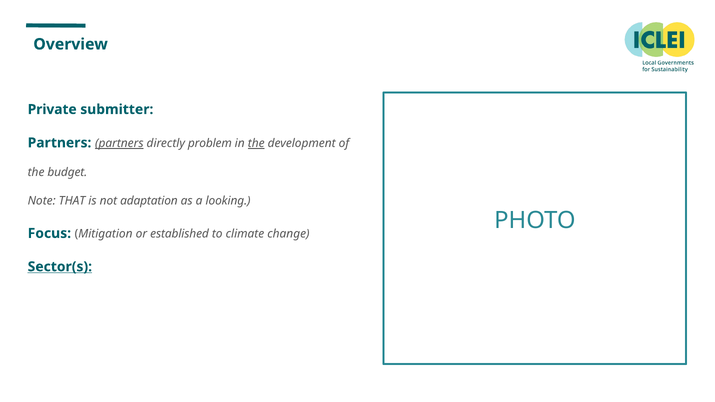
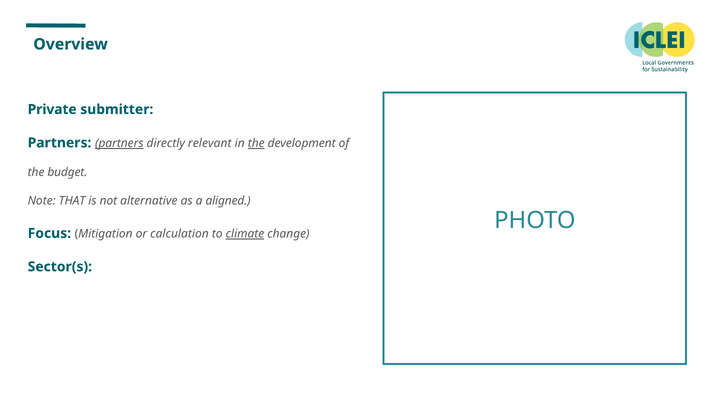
problem: problem -> relevant
adaptation: adaptation -> alternative
looking: looking -> aligned
established: established -> calculation
climate underline: none -> present
Sector(s underline: present -> none
